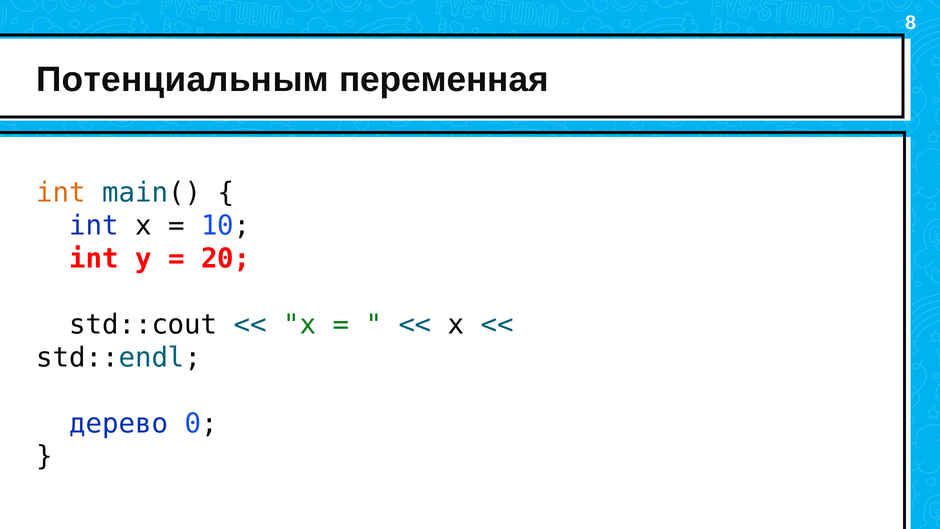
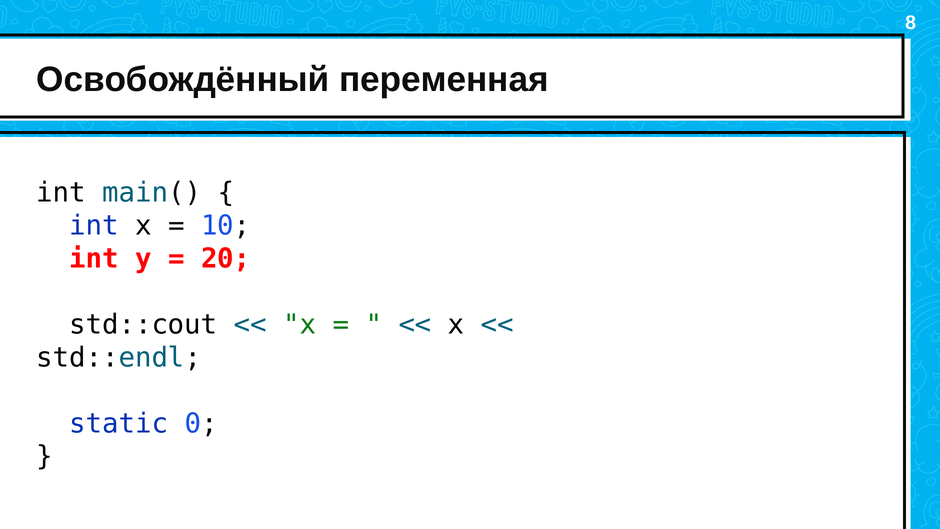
Потенциальным: Потенциальным -> Освобождённый
int at (61, 193) colour: orange -> black
дерево: дерево -> static
